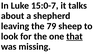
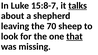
15:0-7: 15:0-7 -> 15:8-7
talks underline: none -> present
79: 79 -> 70
